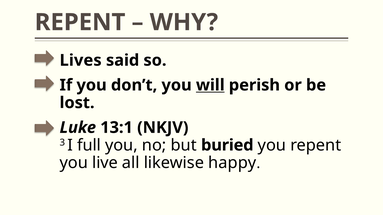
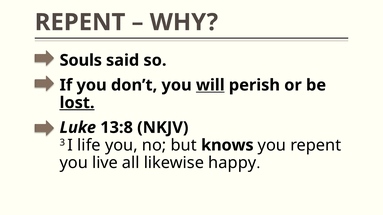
Lives: Lives -> Souls
lost underline: none -> present
13:1: 13:1 -> 13:8
full: full -> life
buried: buried -> knows
